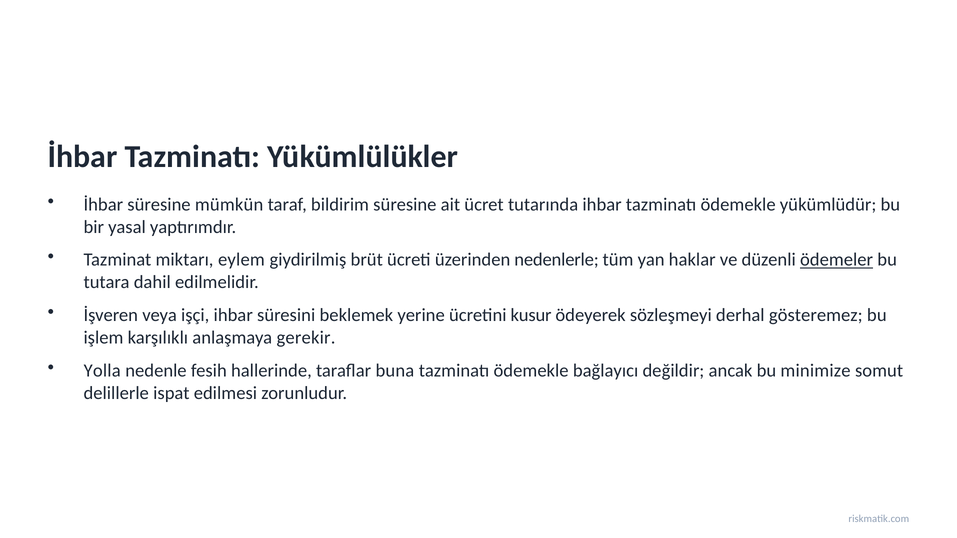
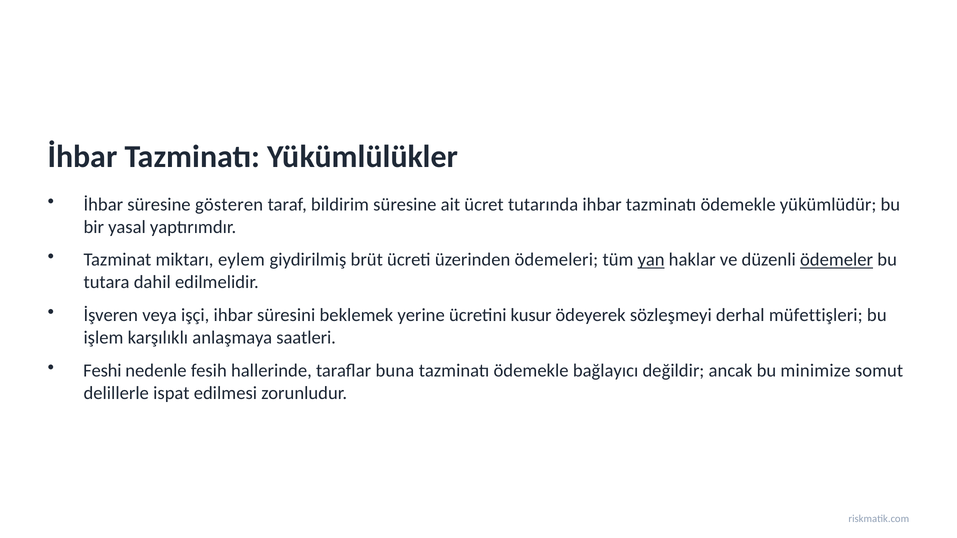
mümkün: mümkün -> gösteren
nedenlerle: nedenlerle -> ödemeleri
yan underline: none -> present
gösteremez: gösteremez -> müfettişleri
gerekir: gerekir -> saatleri
Yolla: Yolla -> Feshi
